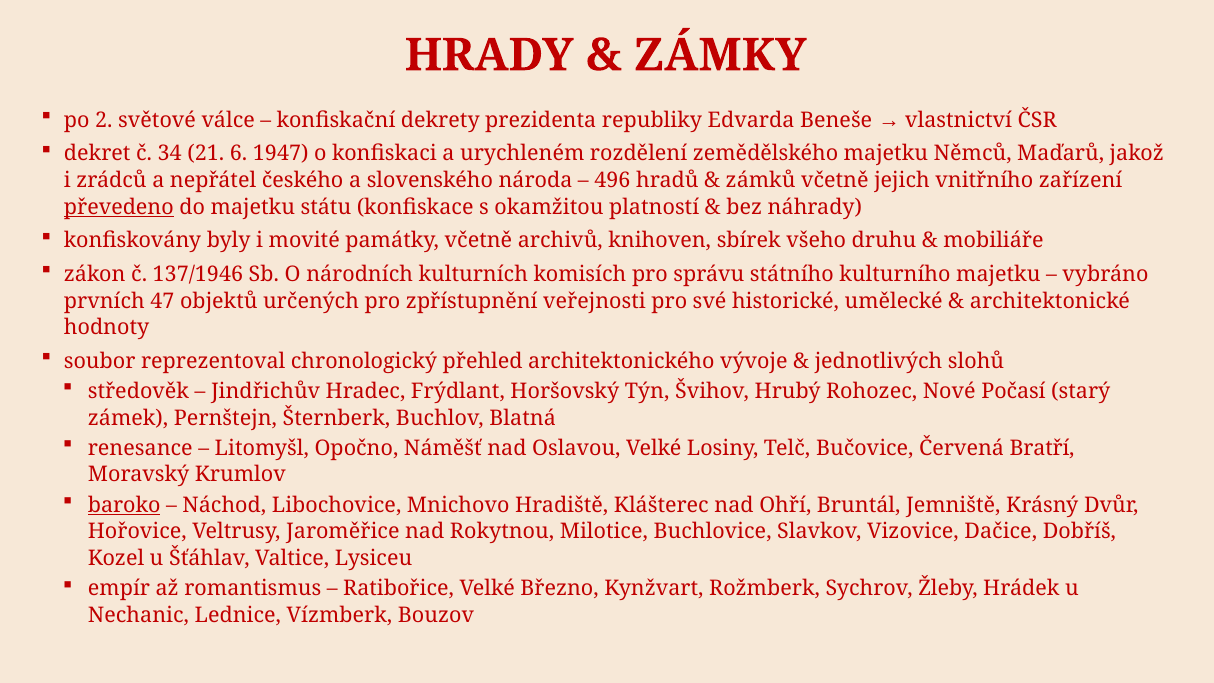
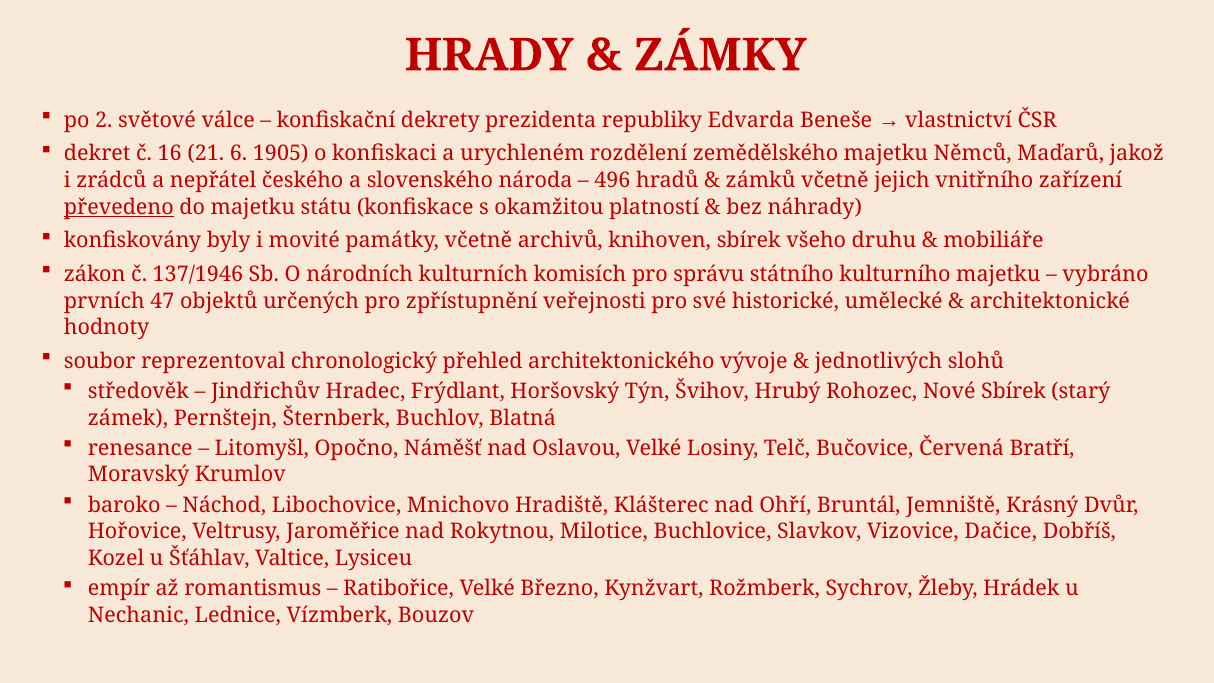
34: 34 -> 16
1947: 1947 -> 1905
Nové Počasí: Počasí -> Sbírek
baroko underline: present -> none
